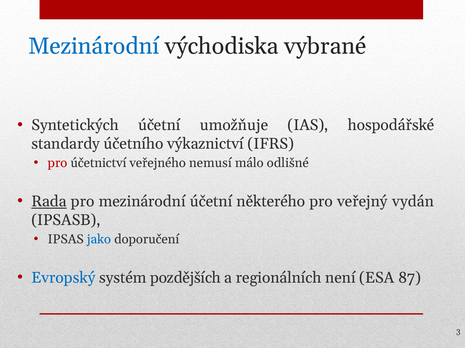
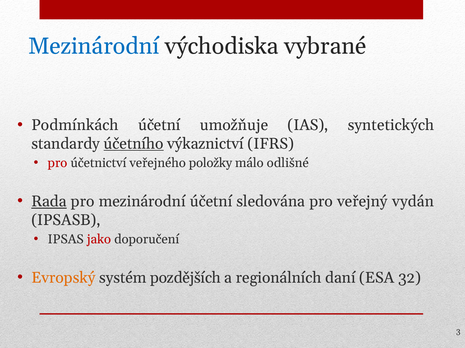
Syntetických: Syntetických -> Podmínkách
hospodářské: hospodářské -> syntetických
účetního underline: none -> present
nemusí: nemusí -> položky
některého: některého -> sledována
jako colour: blue -> red
Evropský colour: blue -> orange
není: není -> daní
87: 87 -> 32
